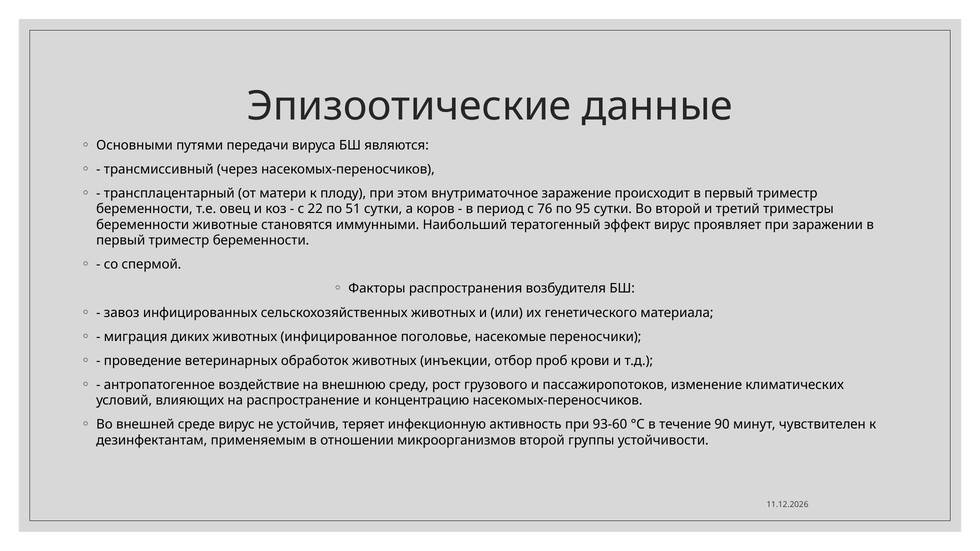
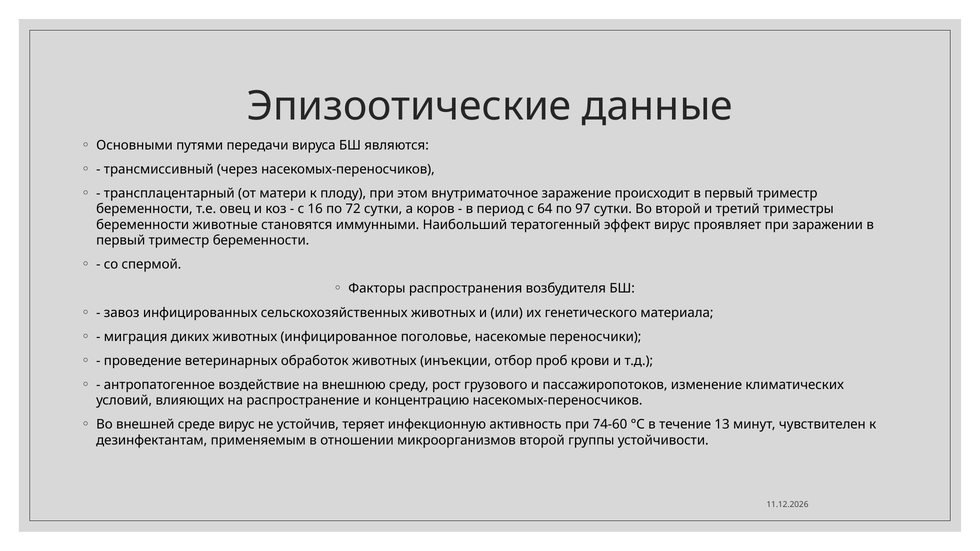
22: 22 -> 16
51: 51 -> 72
76: 76 -> 64
95: 95 -> 97
93-60: 93-60 -> 74-60
90: 90 -> 13
